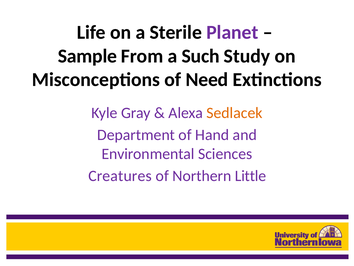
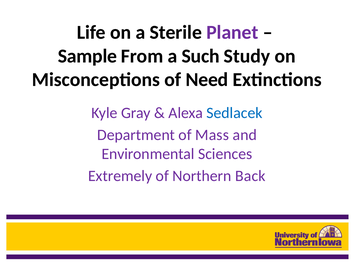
Sedlacek colour: orange -> blue
Hand: Hand -> Mass
Creatures: Creatures -> Extremely
Little: Little -> Back
